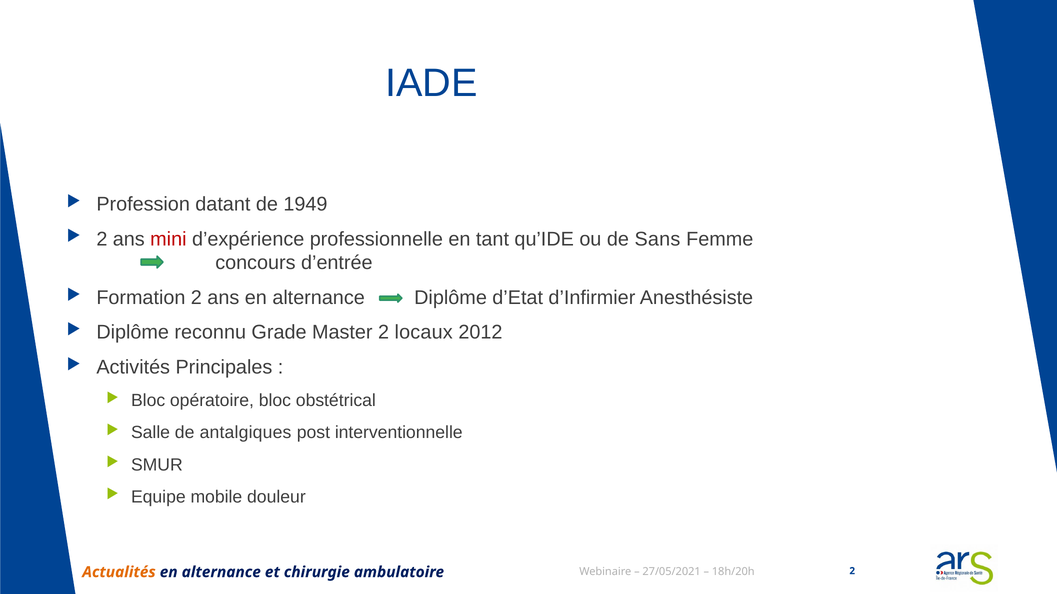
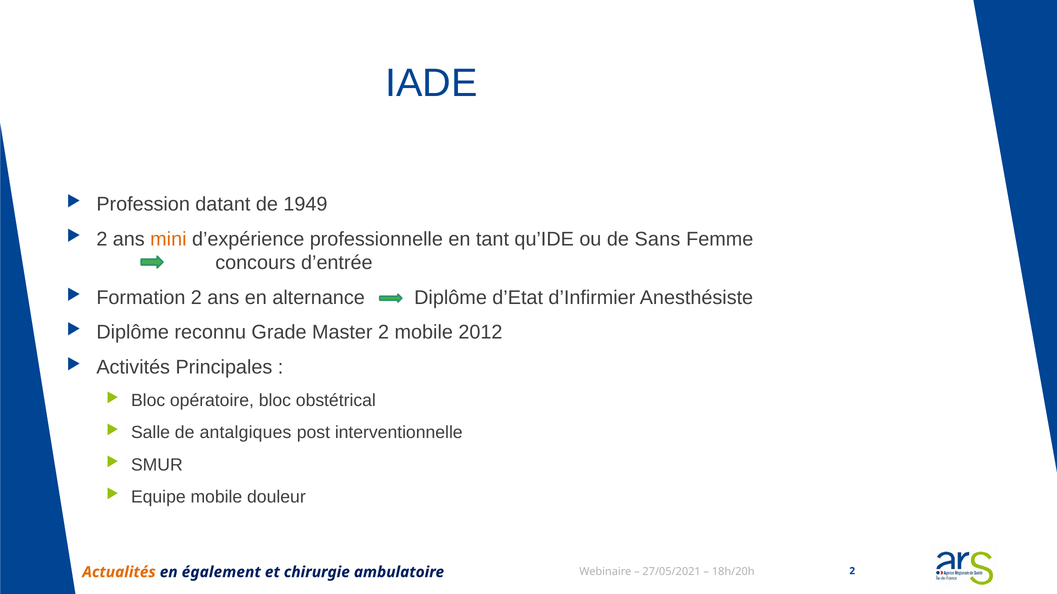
mini colour: red -> orange
2 locaux: locaux -> mobile
alternance at (221, 573): alternance -> également
